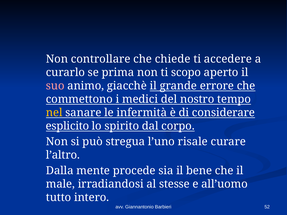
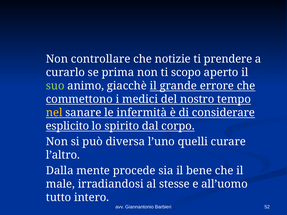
chiede: chiede -> notizie
accedere: accedere -> prendere
suo colour: pink -> light green
stregua: stregua -> diversa
risale: risale -> quelli
